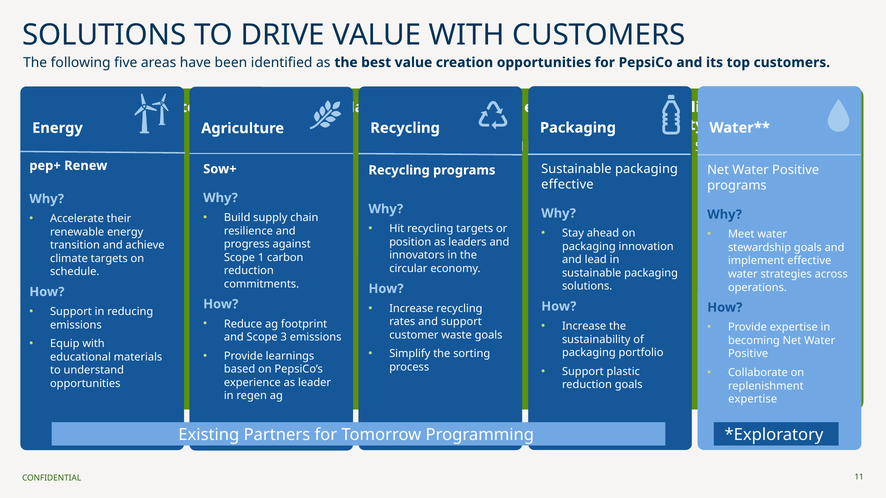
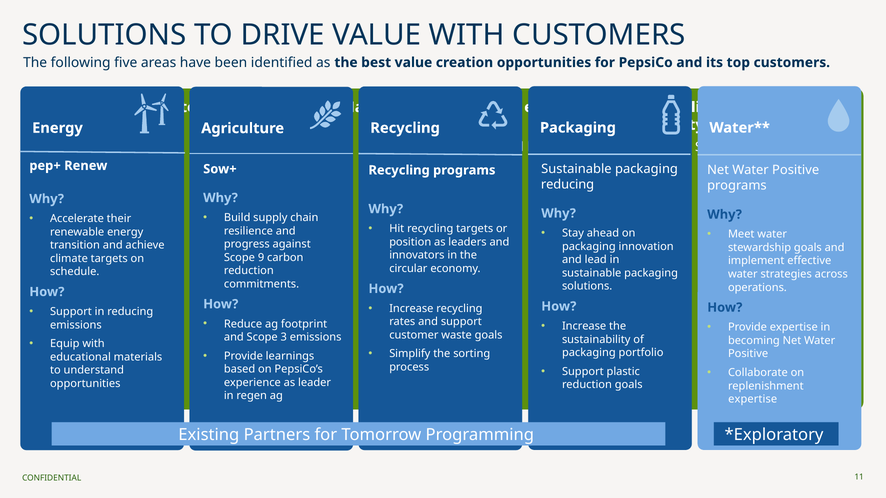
effective at (567, 185): effective -> reducing
1: 1 -> 9
